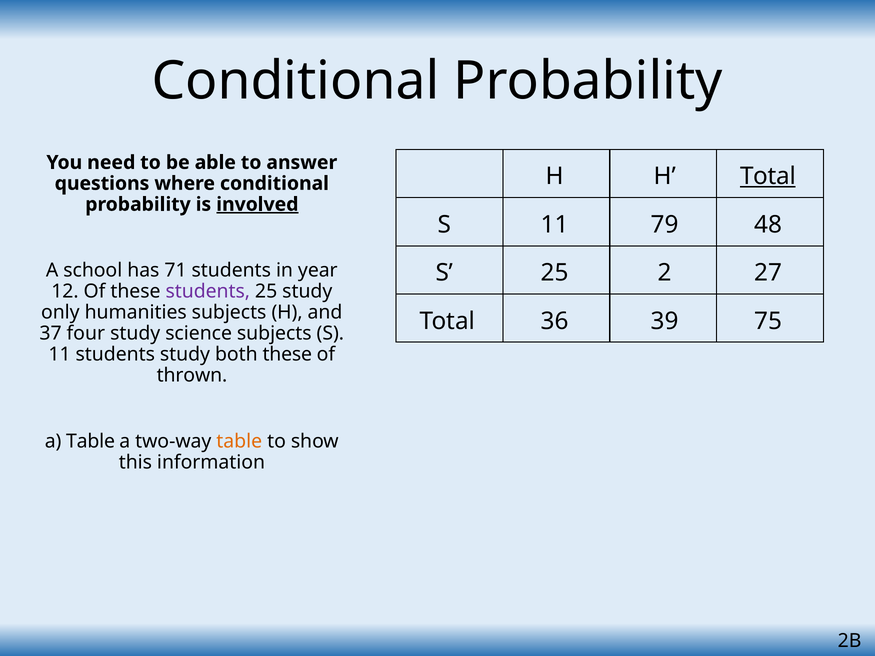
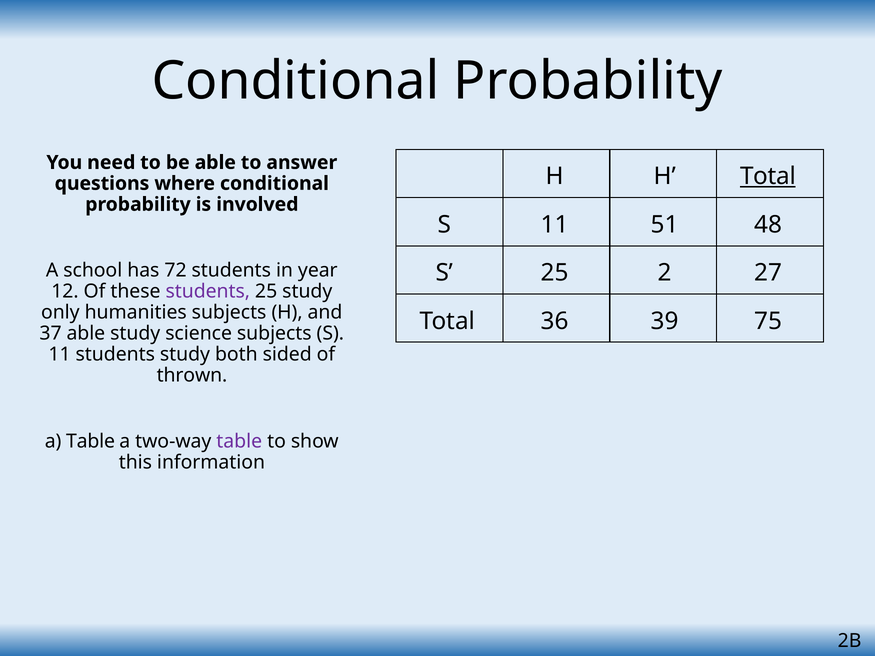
involved underline: present -> none
79: 79 -> 51
71: 71 -> 72
37 four: four -> able
both these: these -> sided
table at (239, 442) colour: orange -> purple
